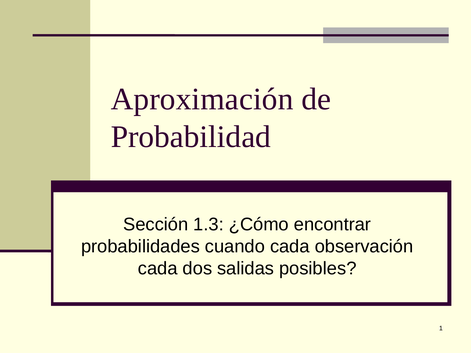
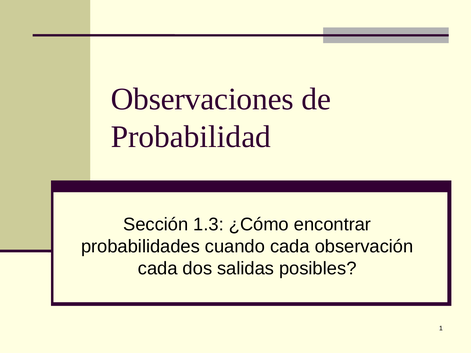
Aproximación: Aproximación -> Observaciones
